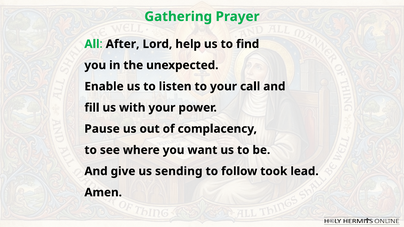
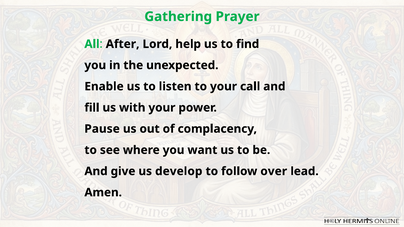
sending: sending -> develop
took: took -> over
